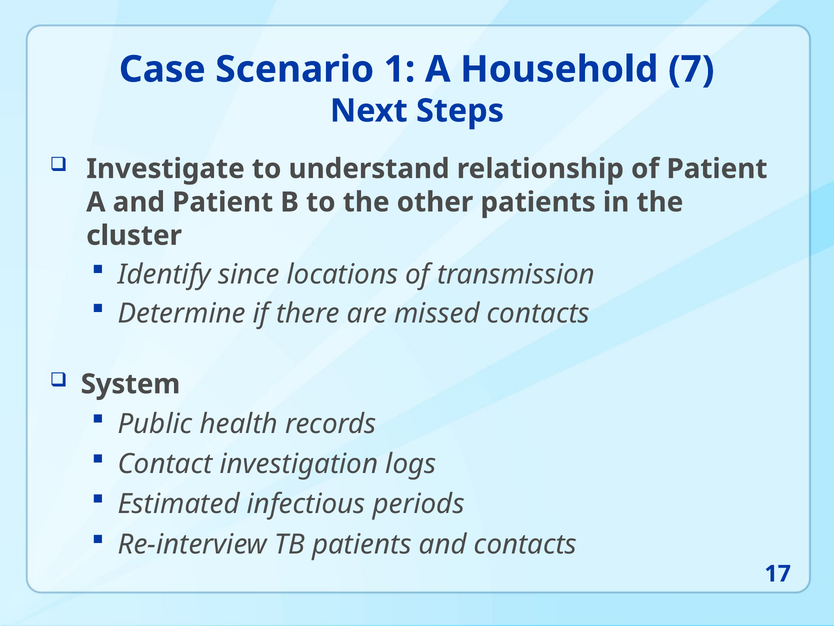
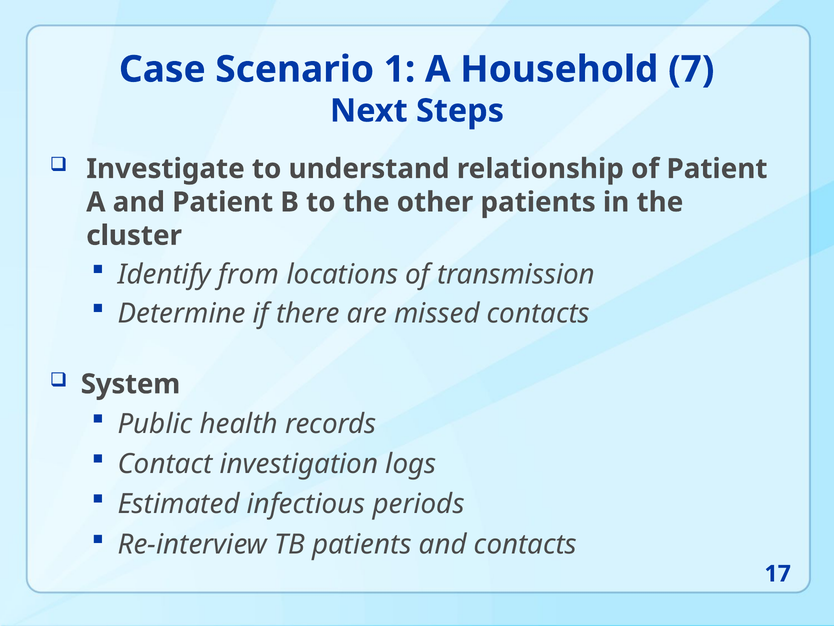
since: since -> from
